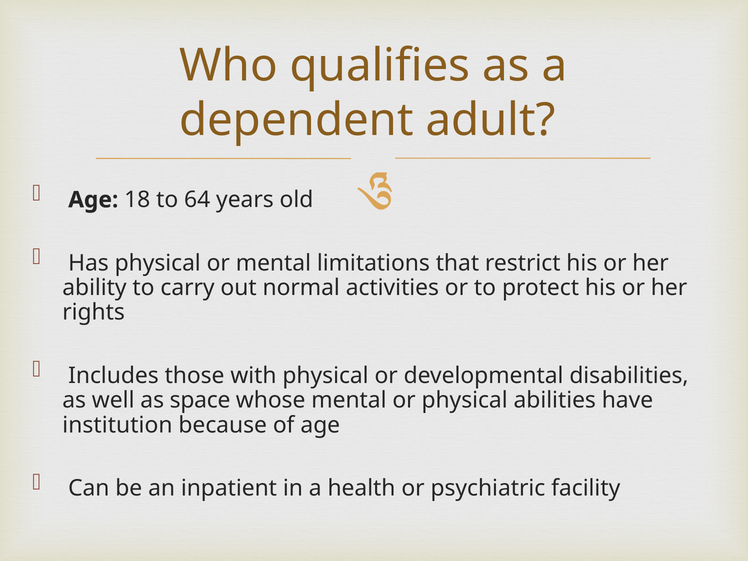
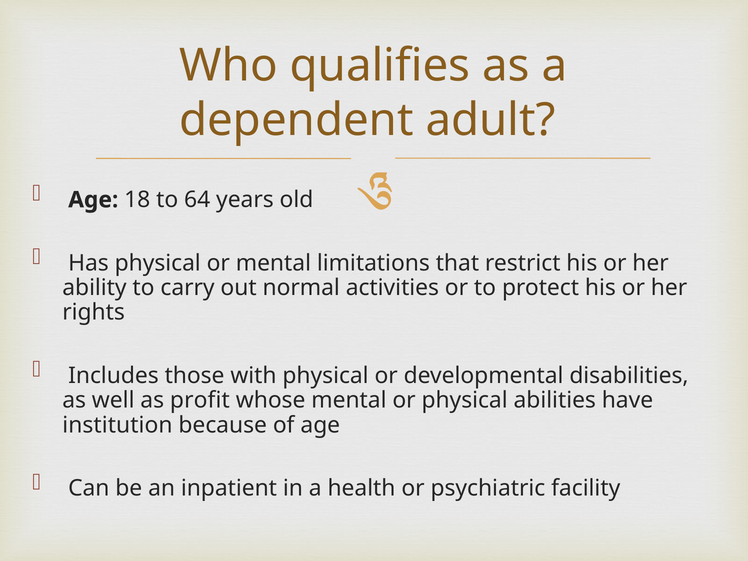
space: space -> profit
